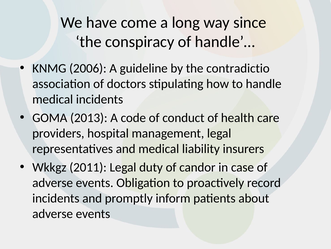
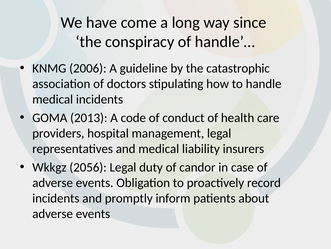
contradictio: contradictio -> catastrophic
2011: 2011 -> 2056
